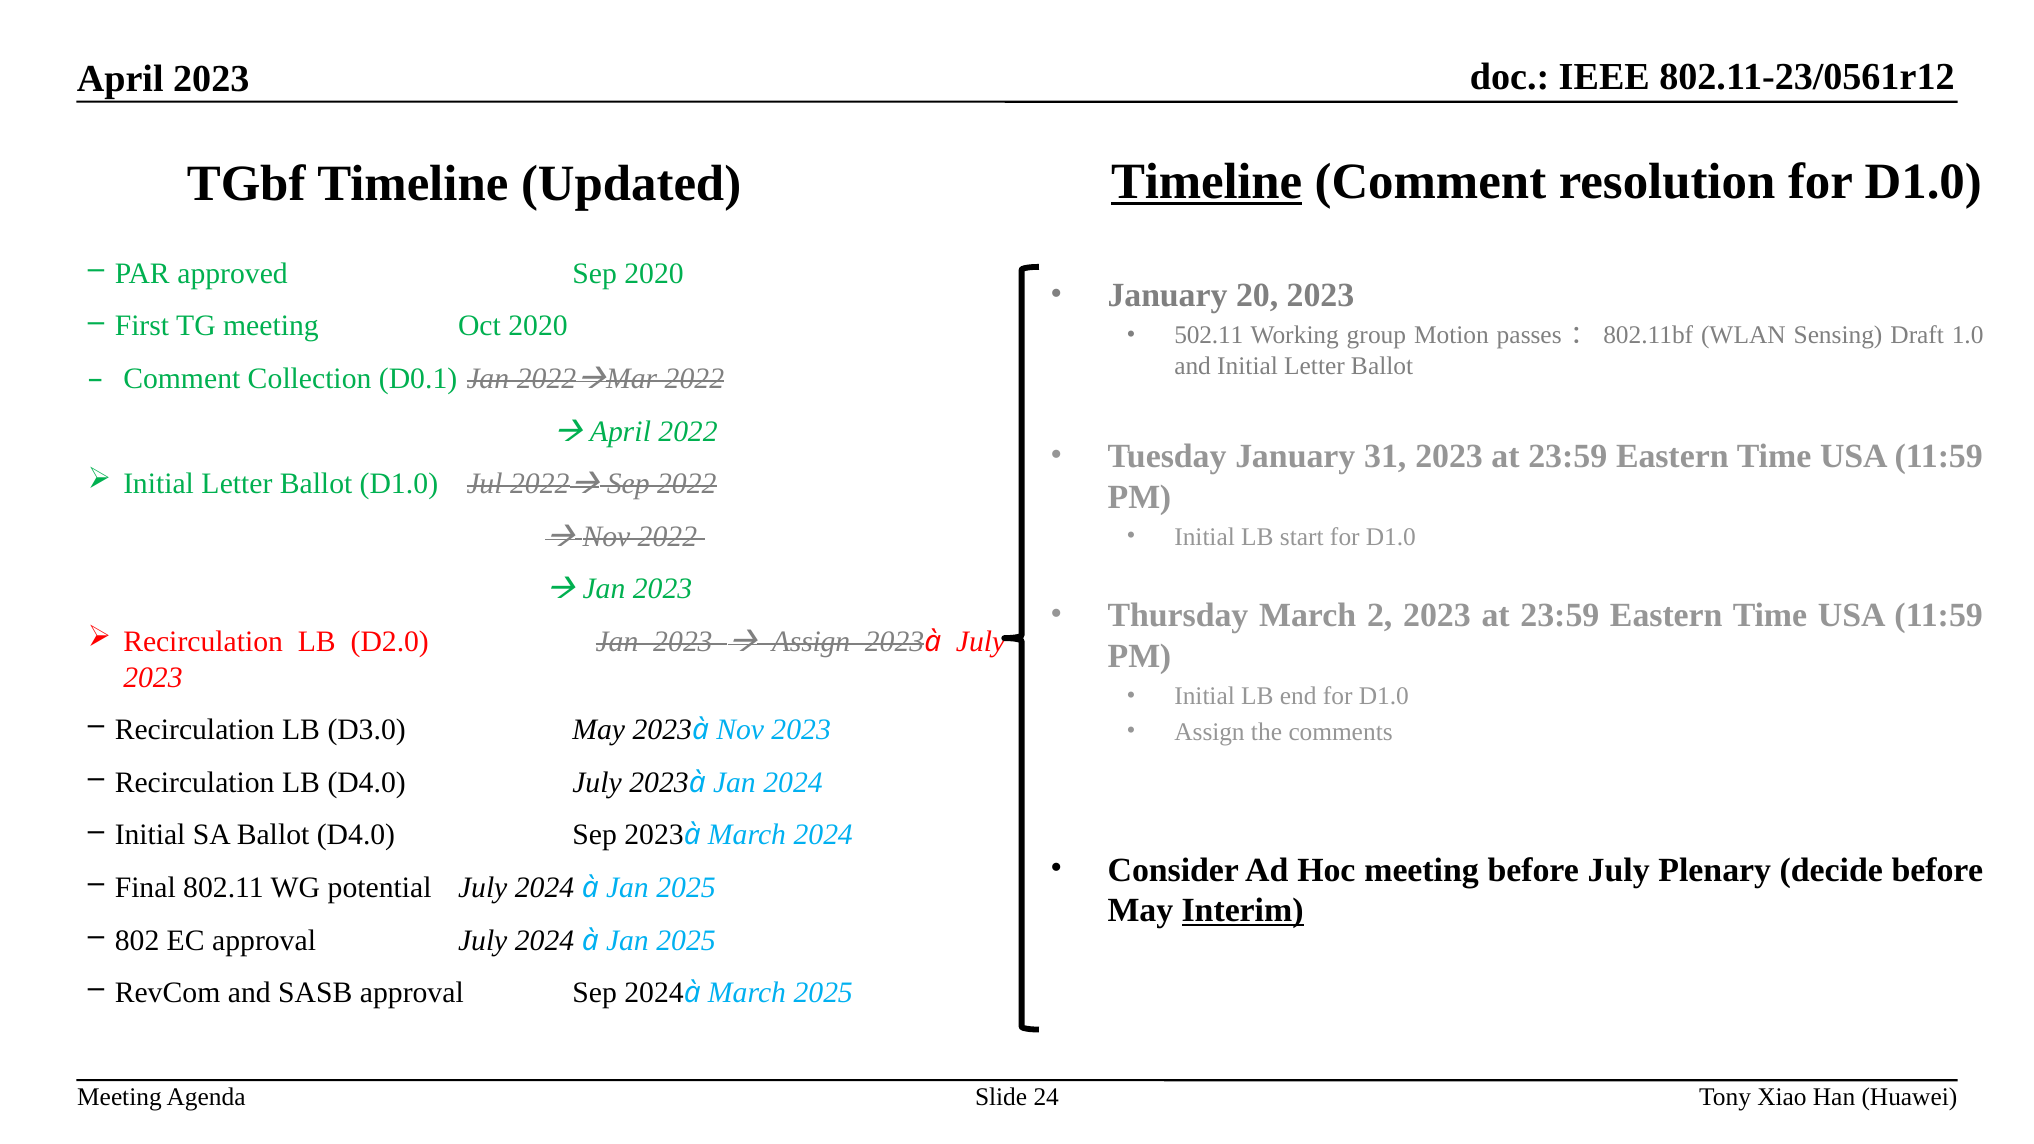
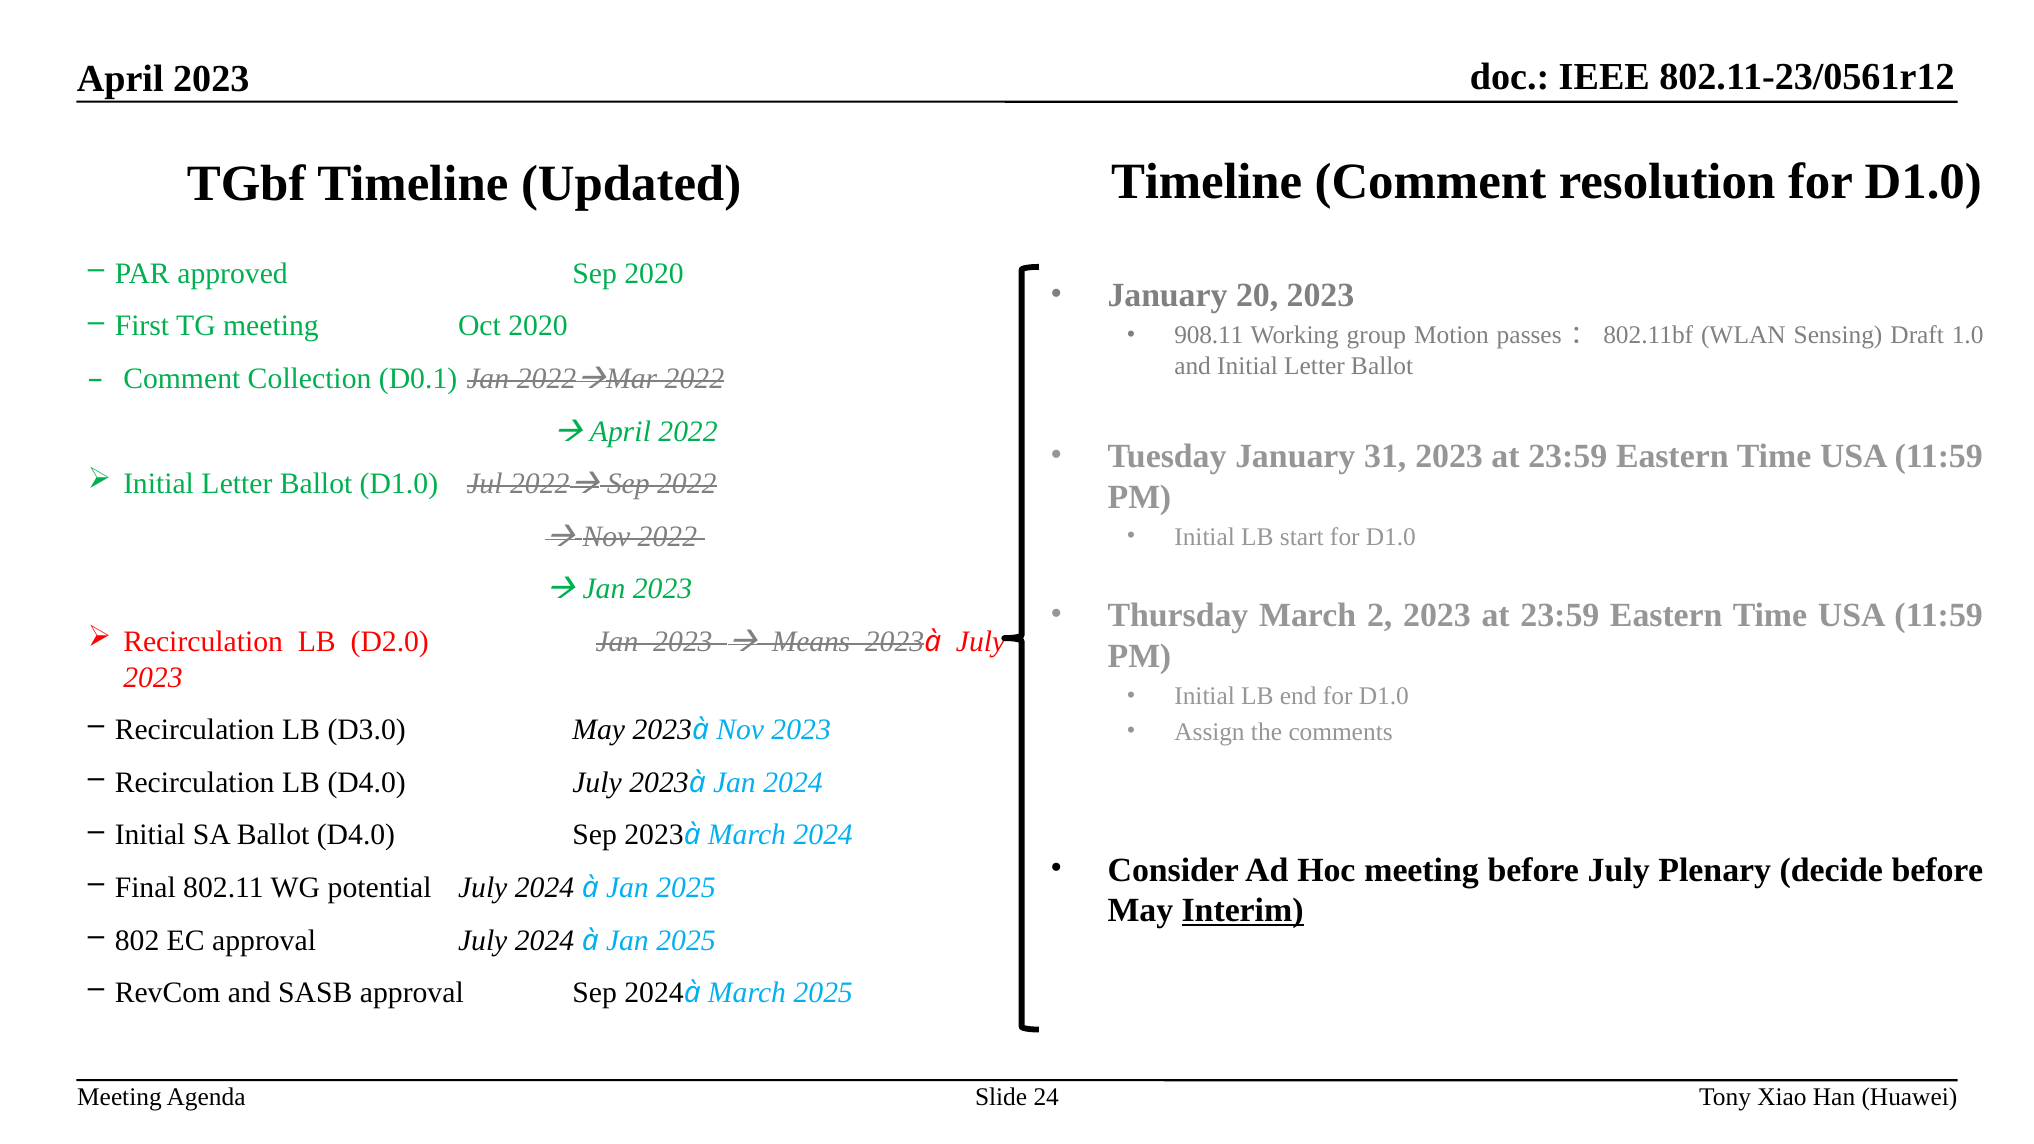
Timeline at (1207, 181) underline: present -> none
502.11: 502.11 -> 908.11
Assign at (811, 642): Assign -> Means
